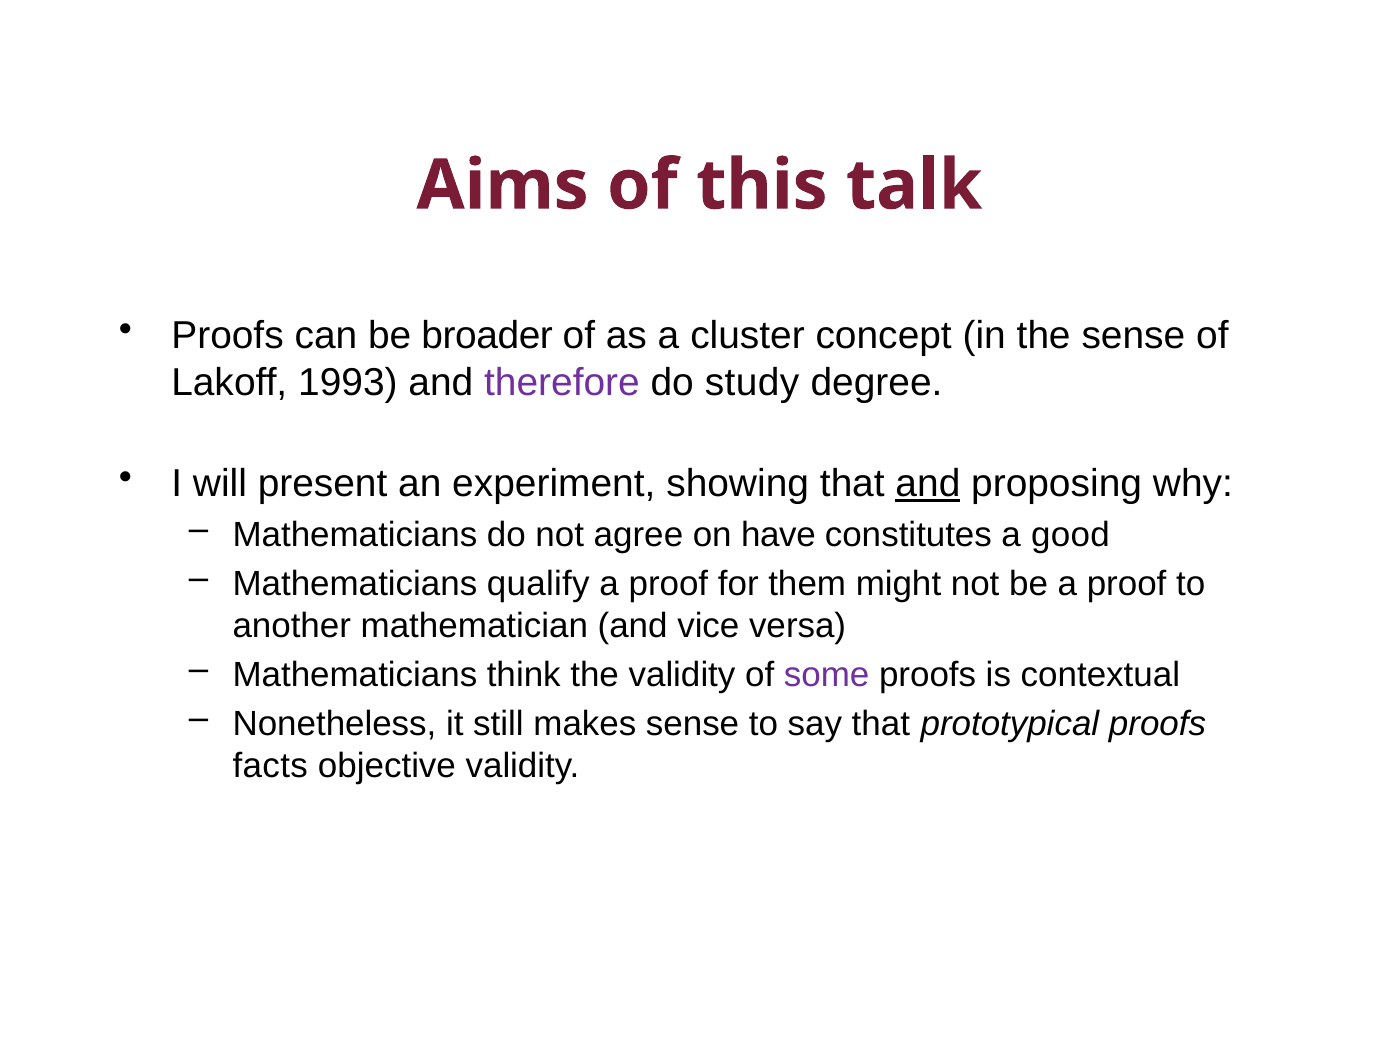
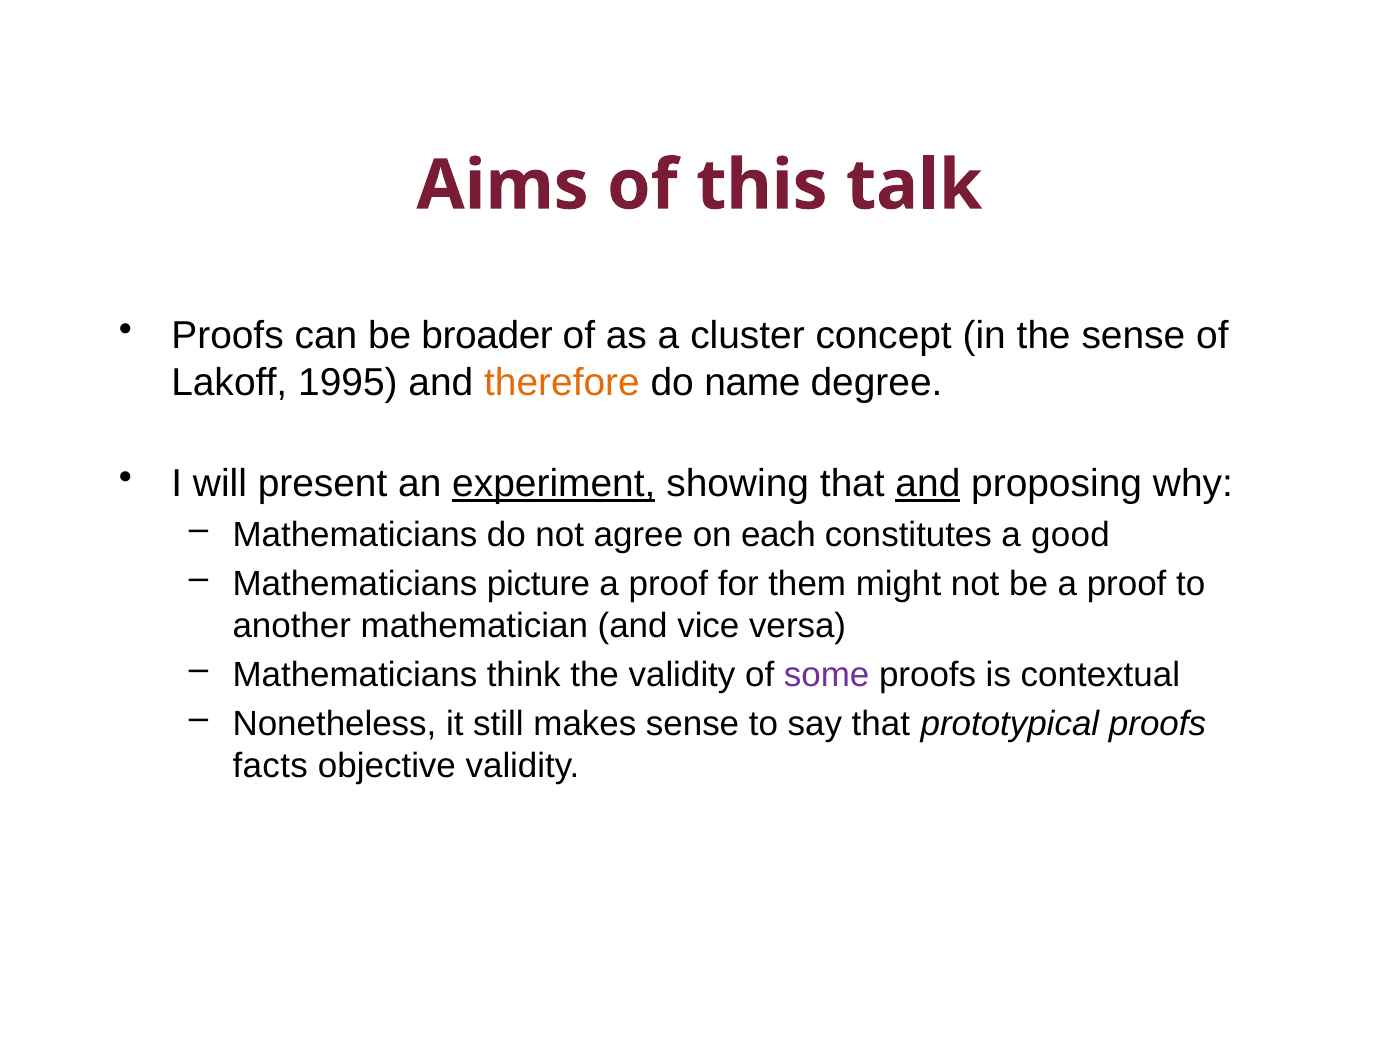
1993: 1993 -> 1995
therefore colour: purple -> orange
study: study -> name
experiment underline: none -> present
have: have -> each
qualify: qualify -> picture
